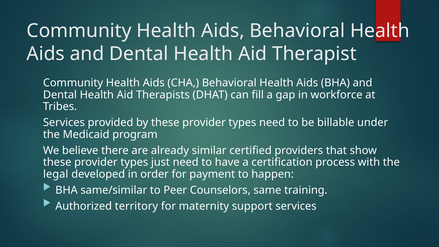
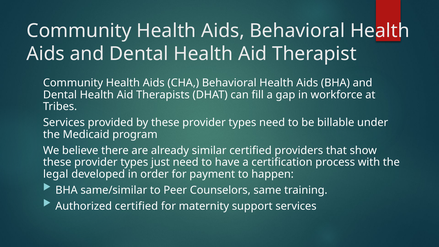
Authorized territory: territory -> certified
